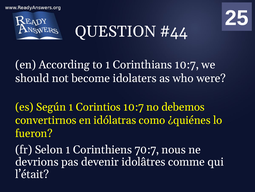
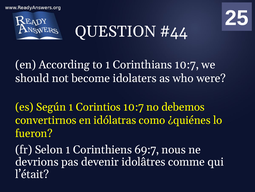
70:7: 70:7 -> 69:7
